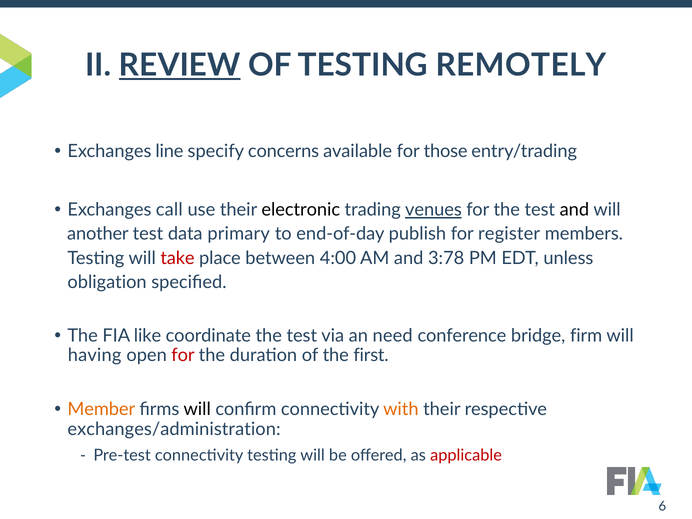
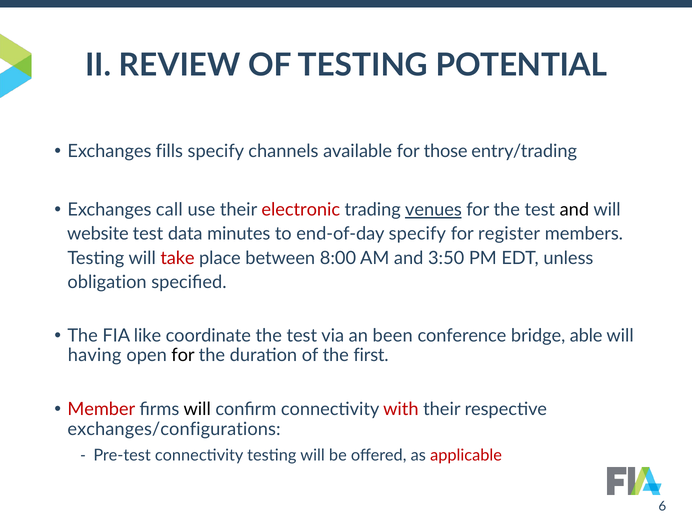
REVIEW underline: present -> none
REMOTELY: REMOTELY -> POTENTIAL
line: line -> fills
concerns: concerns -> channels
electronic colour: black -> red
another: another -> website
primary: primary -> minutes
end-of-day publish: publish -> specify
4:00: 4:00 -> 8:00
3:78: 3:78 -> 3:50
need: need -> been
firm: firm -> able
for at (183, 355) colour: red -> black
Member colour: orange -> red
with colour: orange -> red
exchanges/administration: exchanges/administration -> exchanges/configurations
